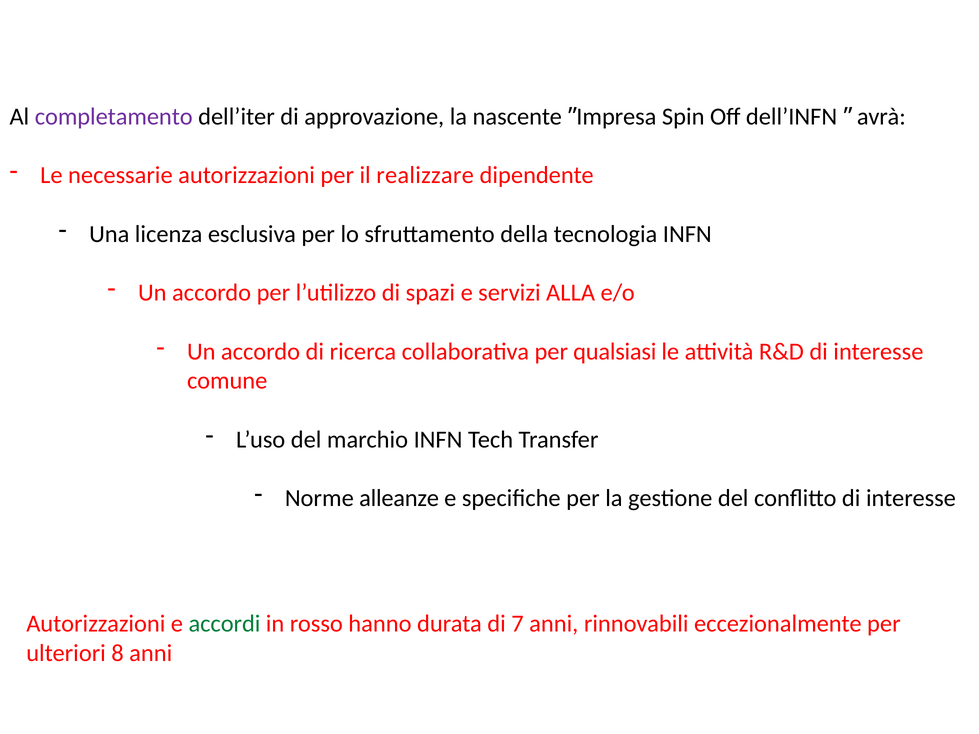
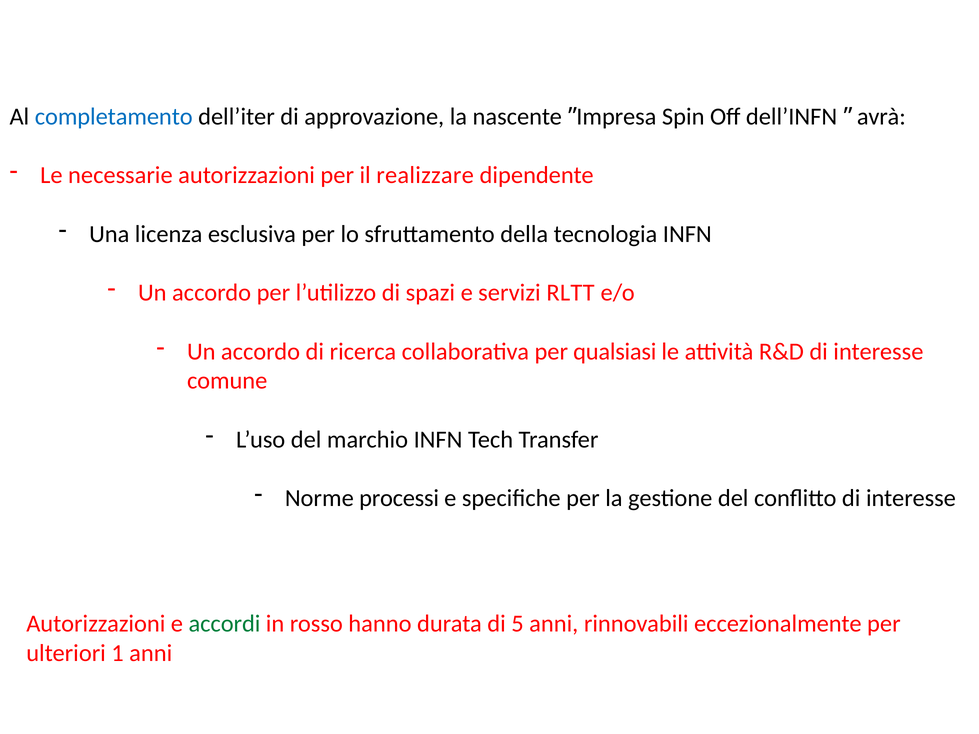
completamento colour: purple -> blue
ALLA: ALLA -> RLTT
alleanze: alleanze -> processi
7: 7 -> 5
8: 8 -> 1
